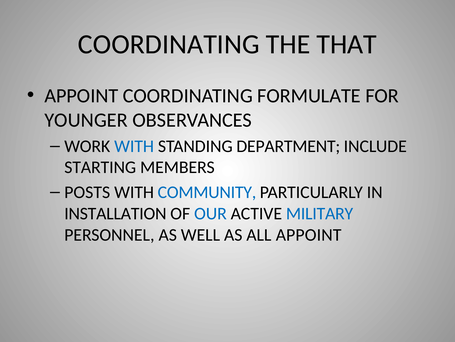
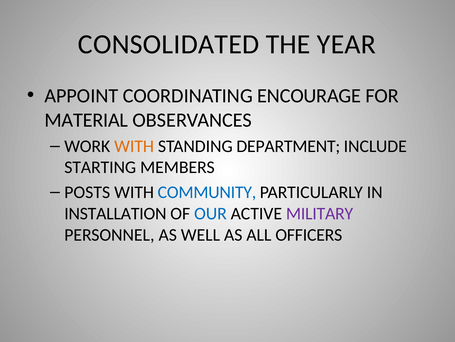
COORDINATING at (169, 44): COORDINATING -> CONSOLIDATED
THAT: THAT -> YEAR
FORMULATE: FORMULATE -> ENCOURAGE
YOUNGER: YOUNGER -> MATERIAL
WITH at (134, 146) colour: blue -> orange
MILITARY colour: blue -> purple
ALL APPOINT: APPOINT -> OFFICERS
